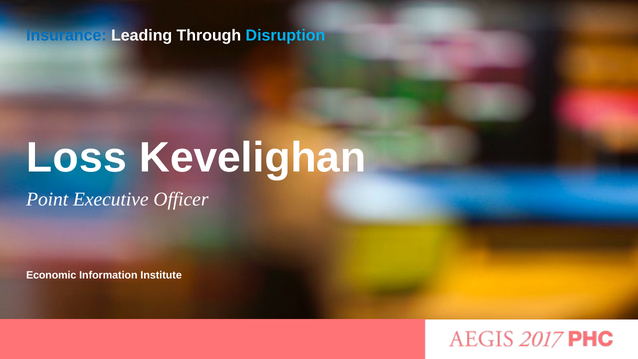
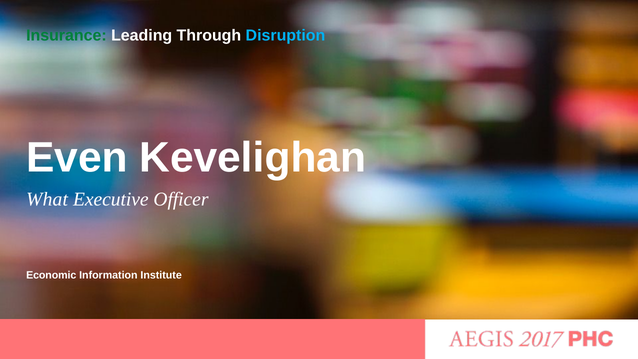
Insurance colour: blue -> green
Loss: Loss -> Even
Point: Point -> What
